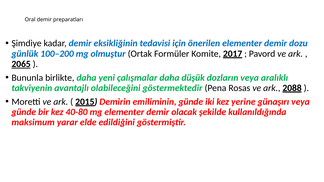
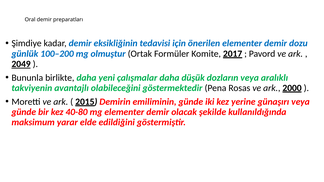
2065: 2065 -> 2049
2088: 2088 -> 2000
